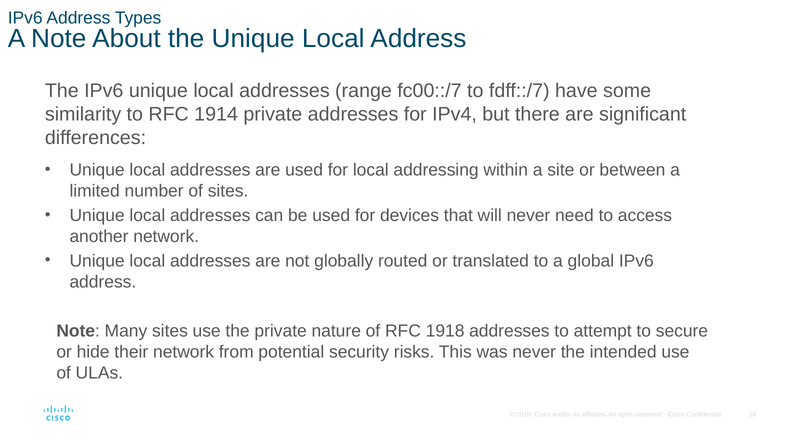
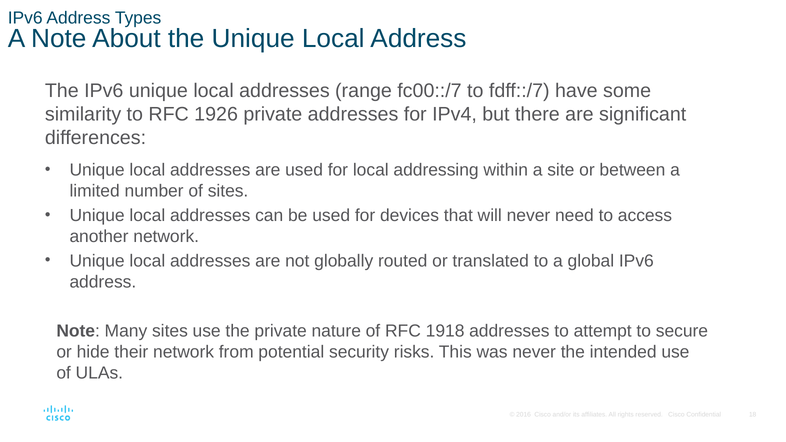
1914: 1914 -> 1926
